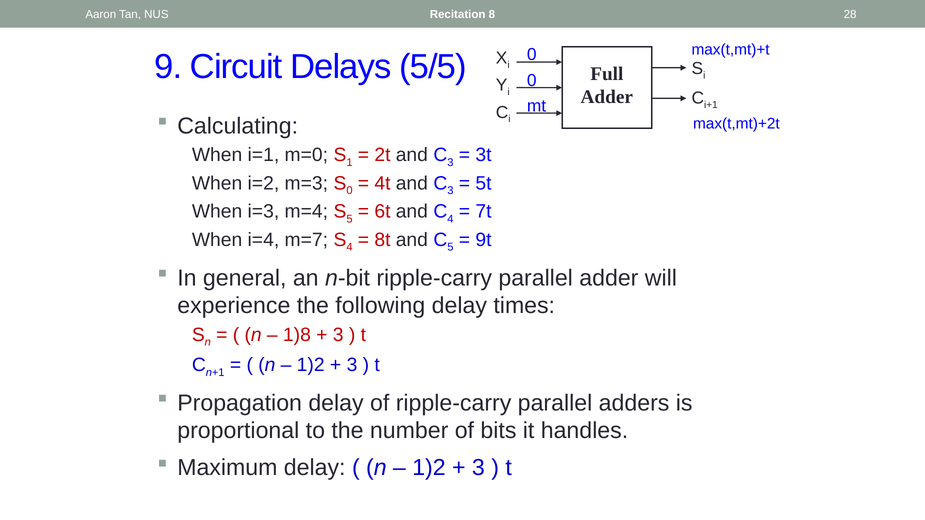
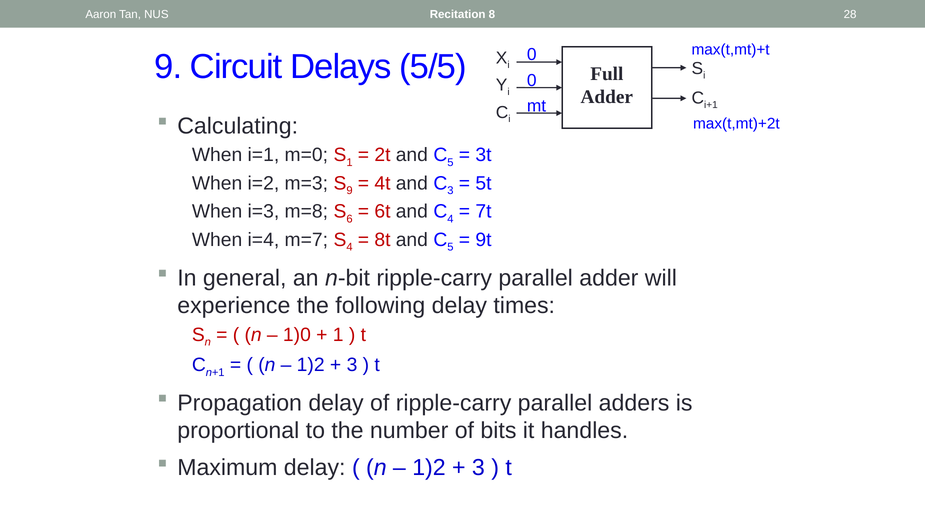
3 at (450, 163): 3 -> 5
0 at (349, 191): 0 -> 9
m=4: m=4 -> m=8
5 at (349, 219): 5 -> 6
1)8: 1)8 -> 1)0
3 at (338, 335): 3 -> 1
